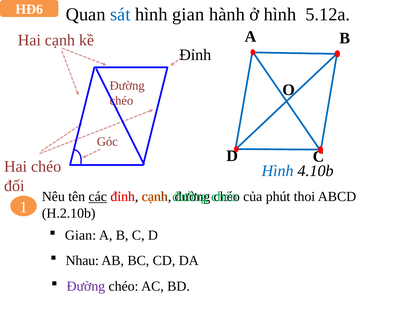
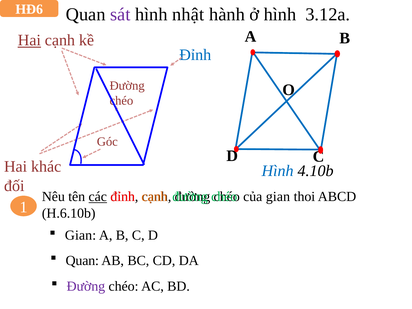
sát colour: blue -> purple
hình gian: gian -> nhật
5.12a: 5.12a -> 3.12a
Hai at (29, 40) underline: none -> present
Đỉnh at (195, 55) colour: black -> blue
Hai chéo: chéo -> khác
của phút: phút -> gian
H.2.10b: H.2.10b -> H.6.10b
Nhau at (82, 260): Nhau -> Quan
